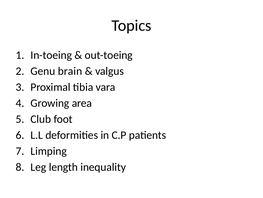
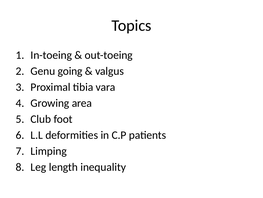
brain: brain -> going
